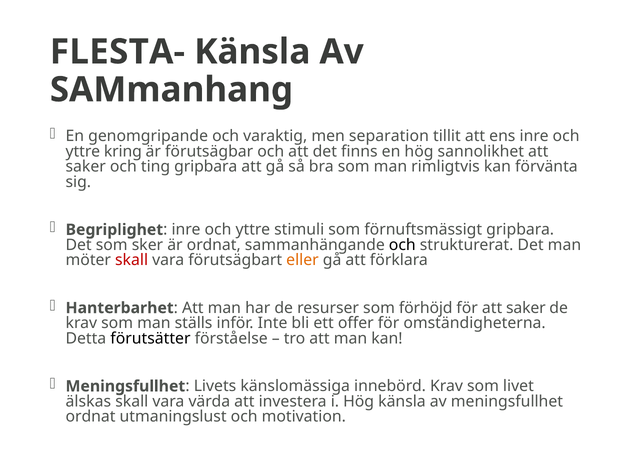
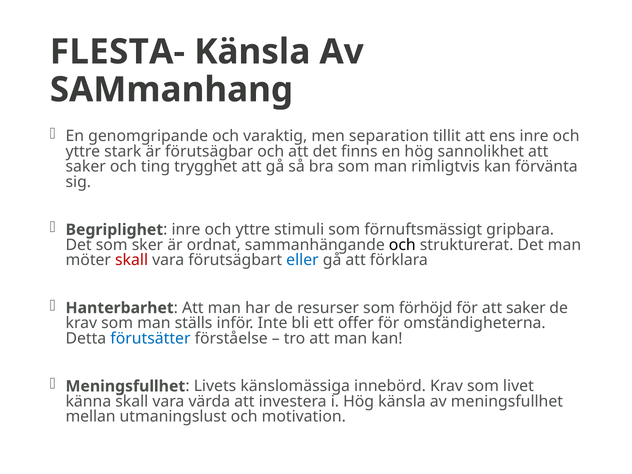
kring: kring -> stark
ting gripbara: gripbara -> trygghet
eller colour: orange -> blue
förutsätter colour: black -> blue
älskas: älskas -> känna
ordnat at (91, 417): ordnat -> mellan
